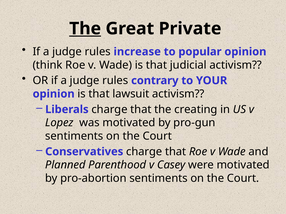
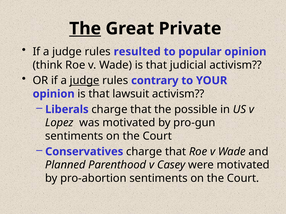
increase: increase -> resulted
judge at (85, 81) underline: none -> present
creating: creating -> possible
